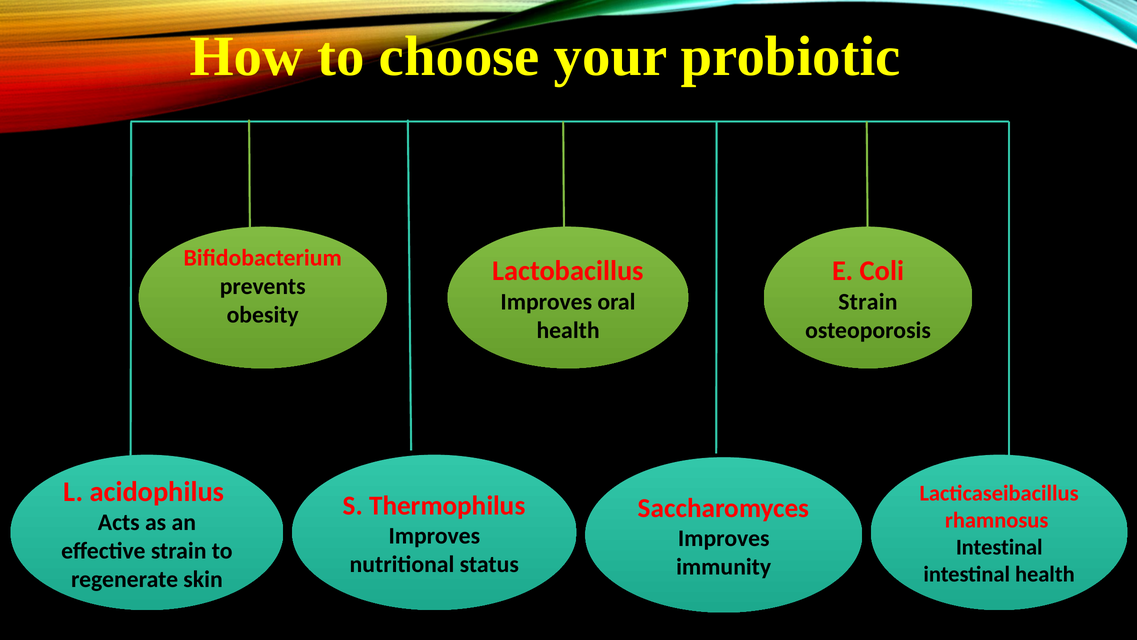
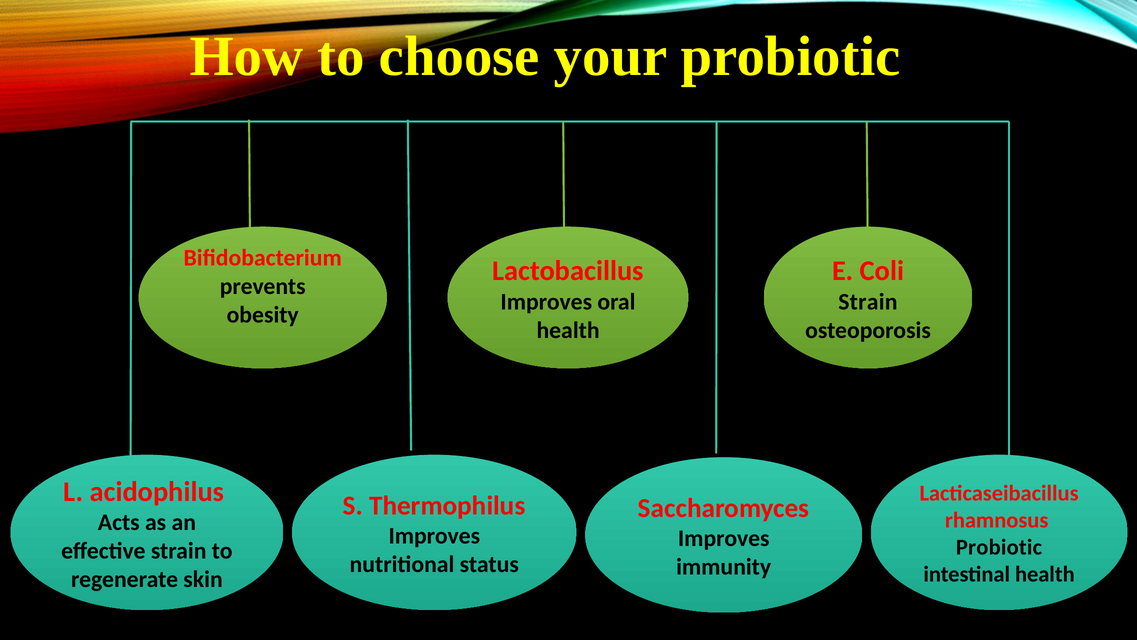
Intestinal at (999, 547): Intestinal -> Probiotic
